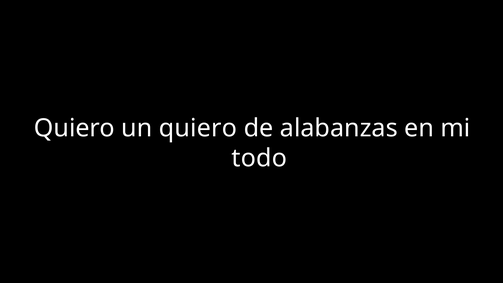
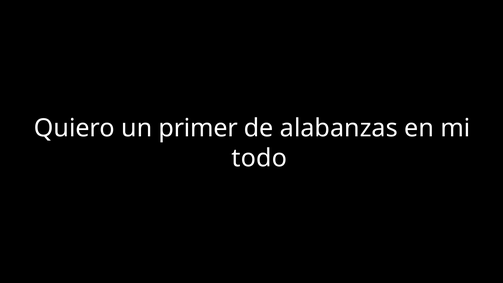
un quiero: quiero -> primer
